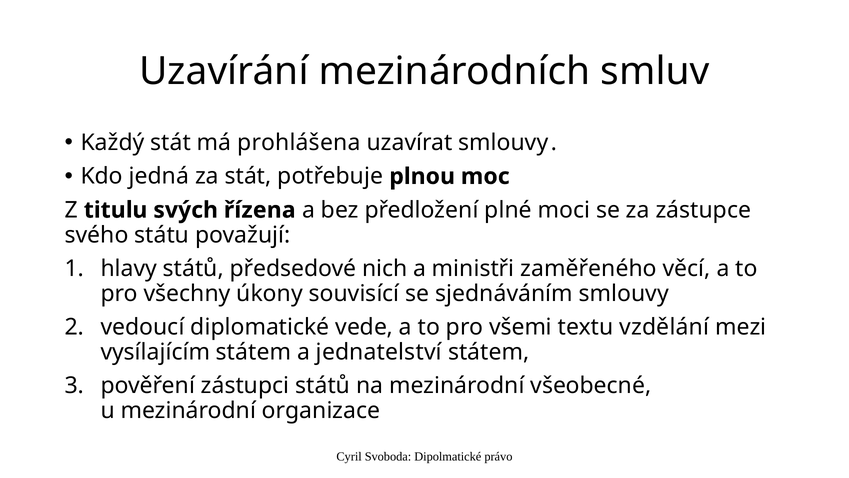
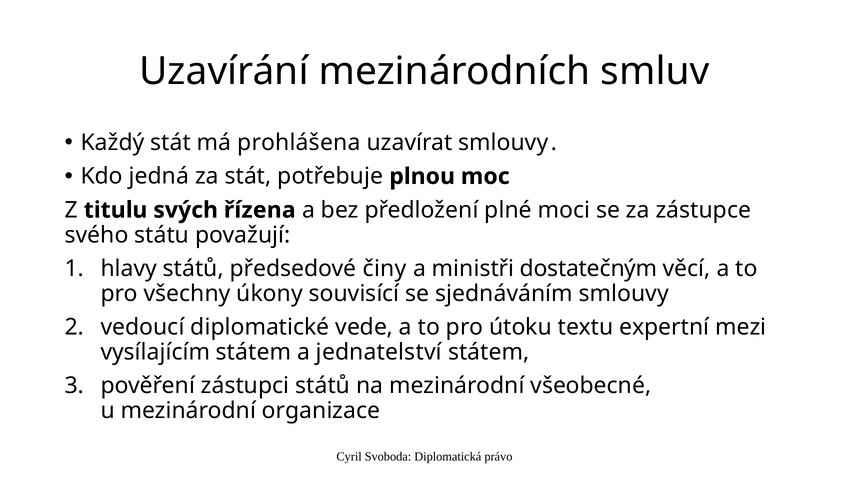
nich: nich -> činy
zaměřeného: zaměřeného -> dostatečným
všemi: všemi -> útoku
vzdělání: vzdělání -> expertní
Dipolmatické: Dipolmatické -> Diplomatická
